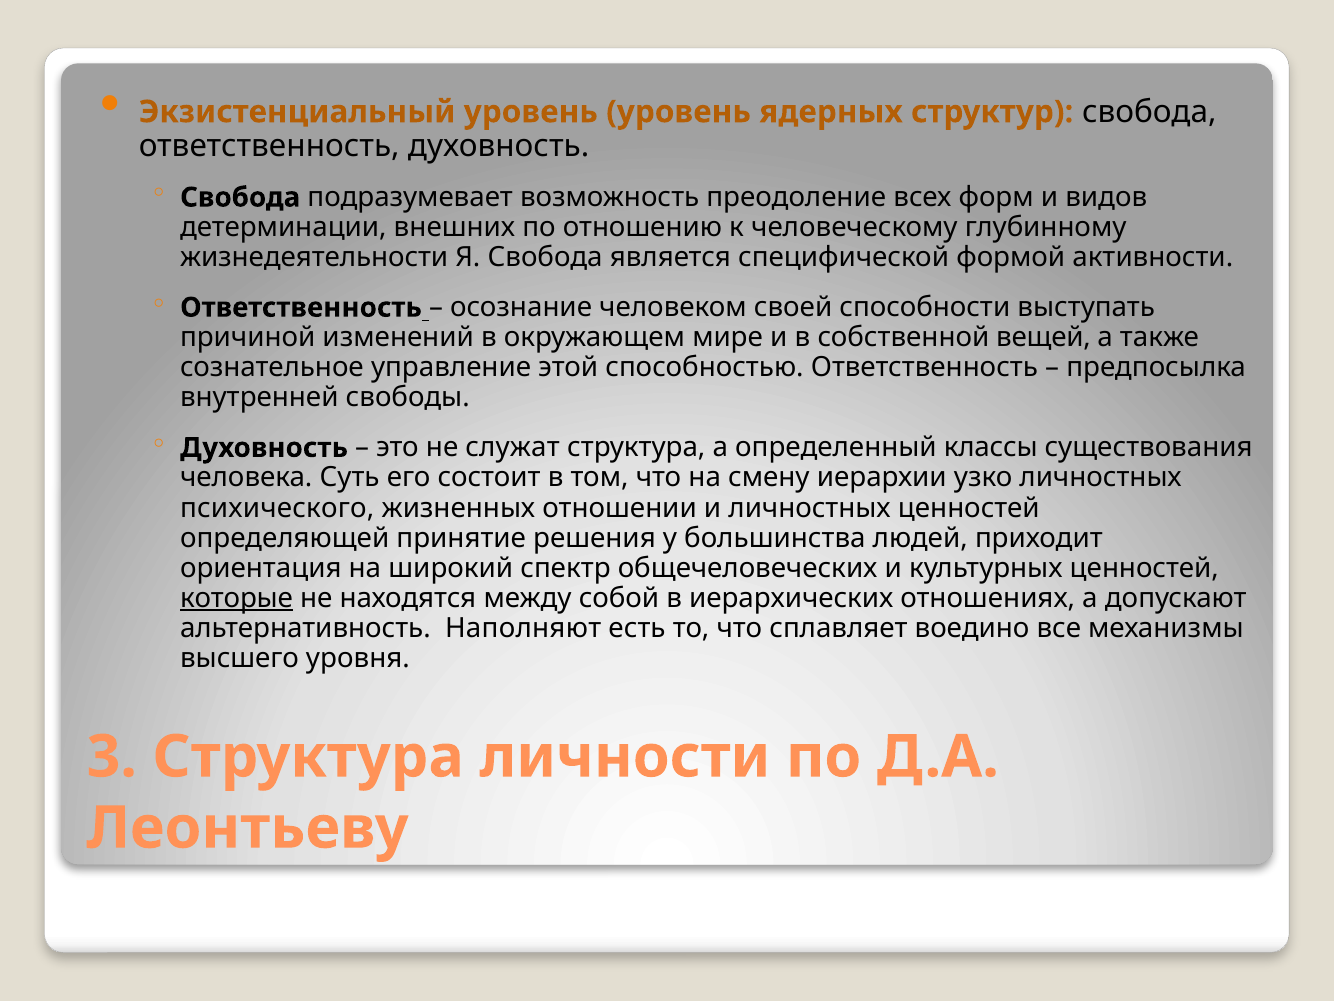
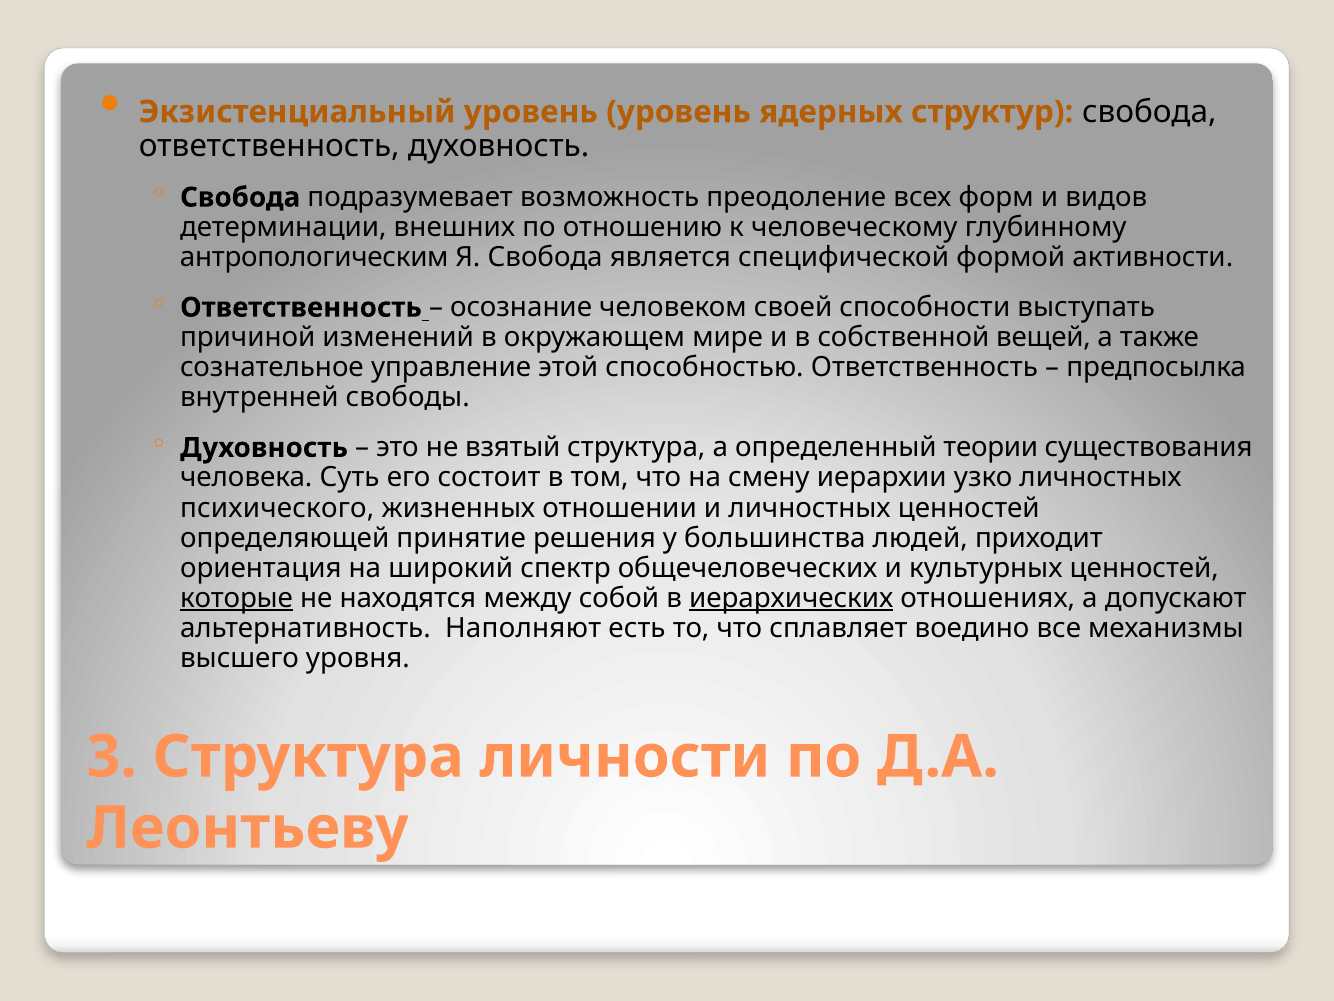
жизнедеятельности: жизнедеятельности -> антропологическим
служат: служат -> взятый
классы: классы -> теории
иерархических underline: none -> present
